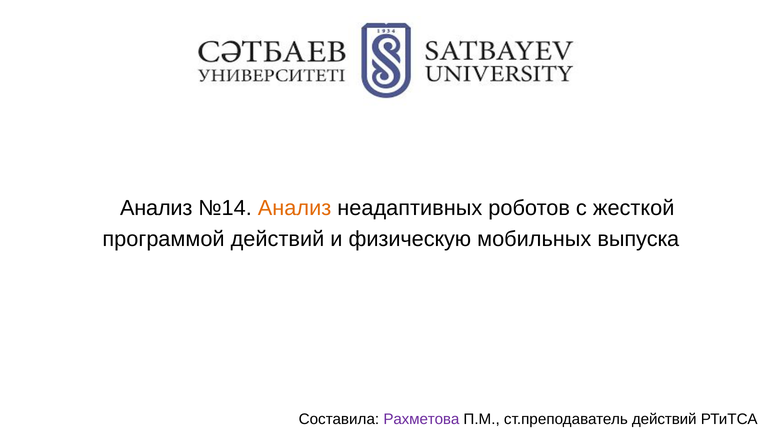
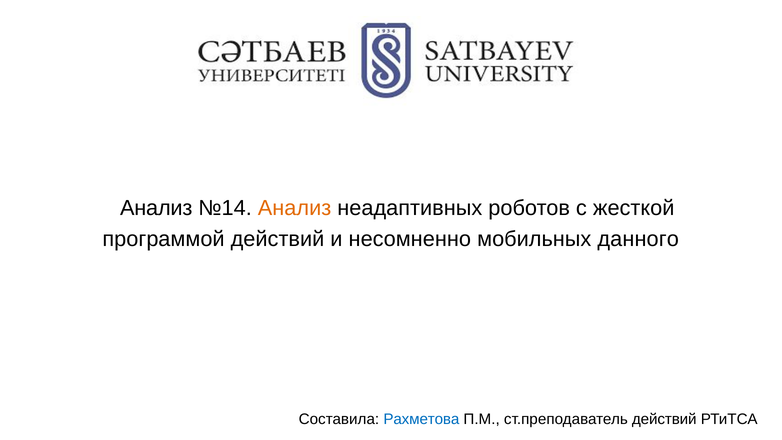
физическую: физическую -> несомненно
выпуска: выпуска -> данного
Рахметова colour: purple -> blue
